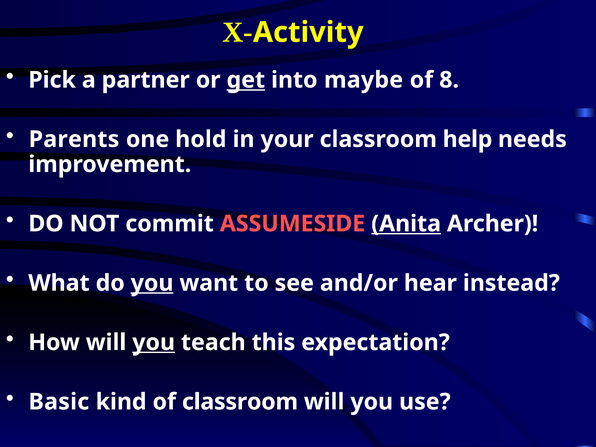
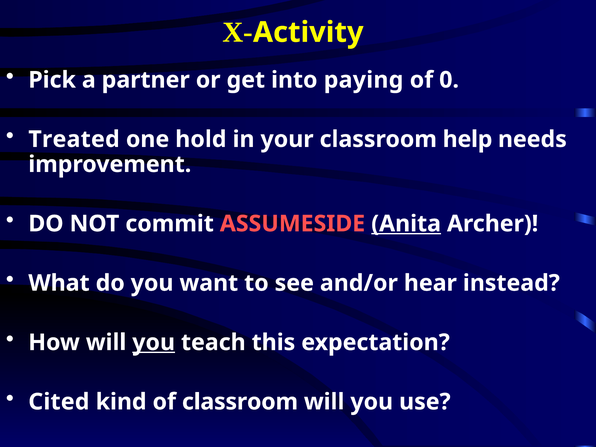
get underline: present -> none
maybe: maybe -> paying
8: 8 -> 0
Parents: Parents -> Treated
you at (152, 283) underline: present -> none
Basic: Basic -> Cited
